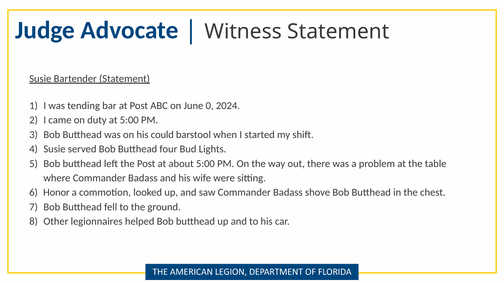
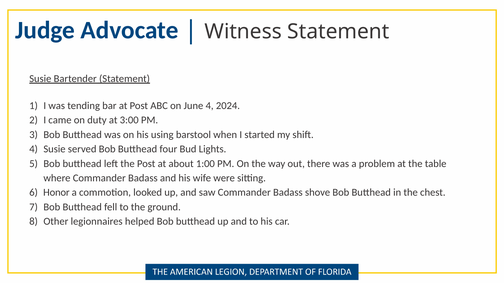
June 0: 0 -> 4
at 5:00: 5:00 -> 3:00
could: could -> using
about 5:00: 5:00 -> 1:00
